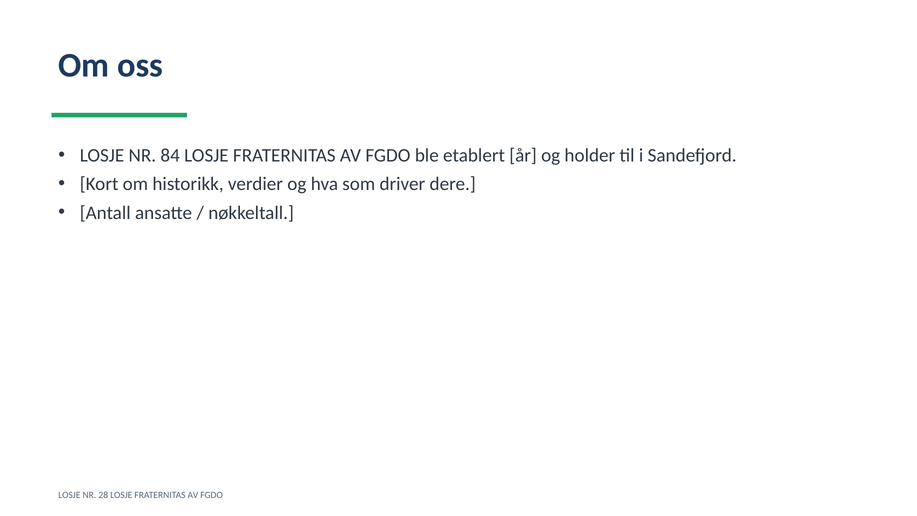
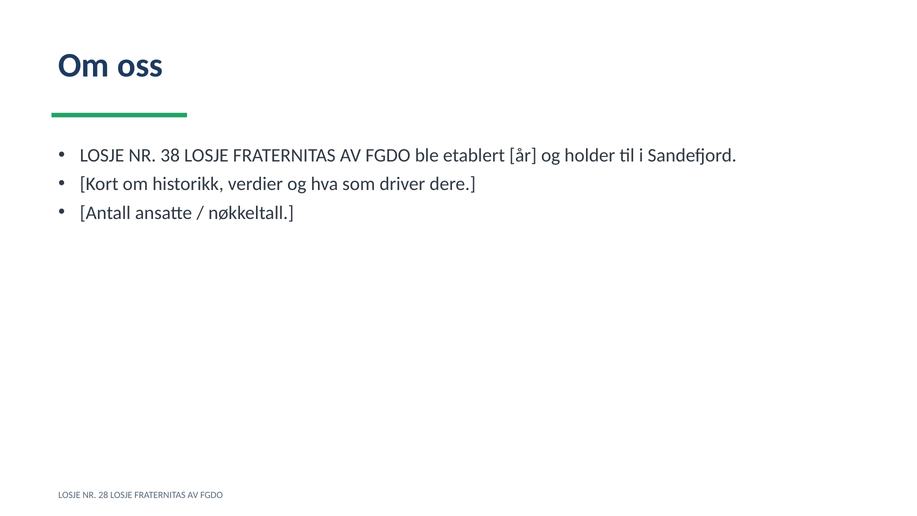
84: 84 -> 38
